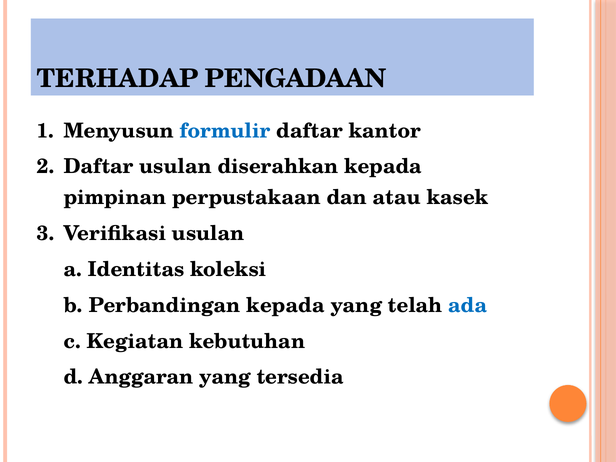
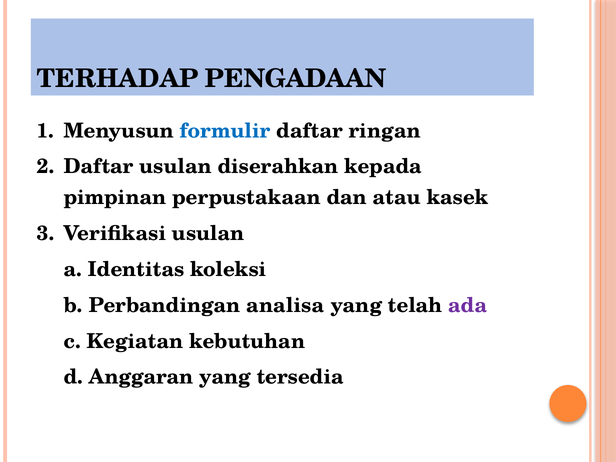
kantor: kantor -> ringan
Perbandingan kepada: kepada -> analisa
ada colour: blue -> purple
